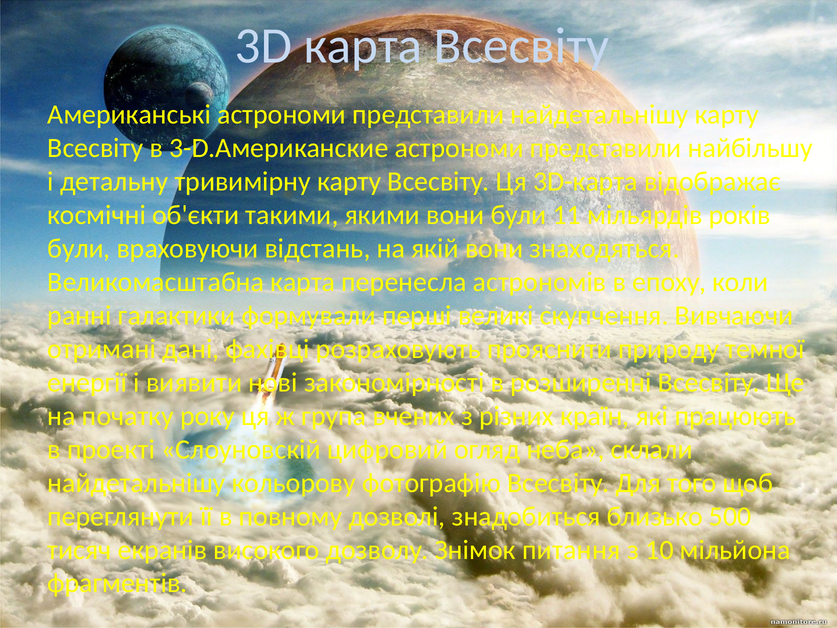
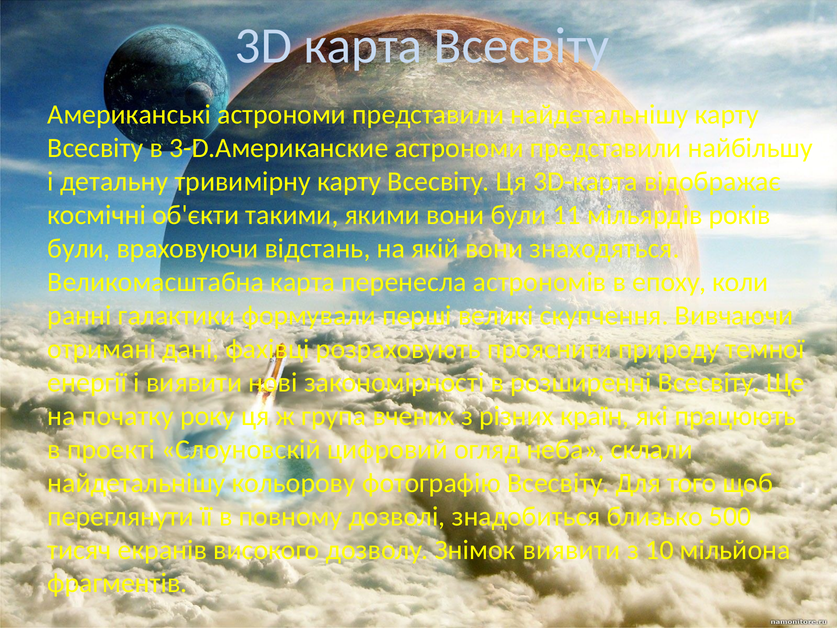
Знімок питання: питання -> виявити
